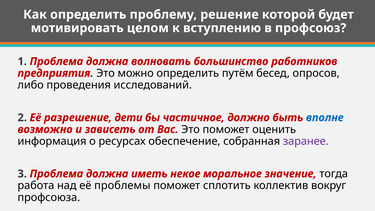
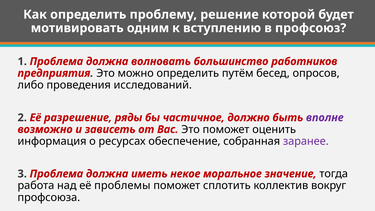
целом: целом -> одним
дети: дети -> ряды
вполне colour: blue -> purple
